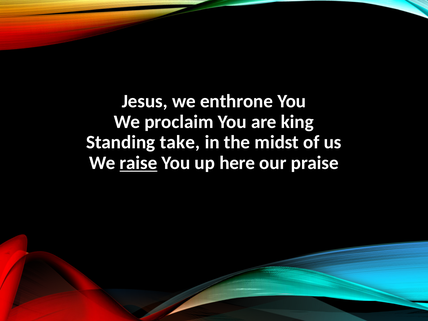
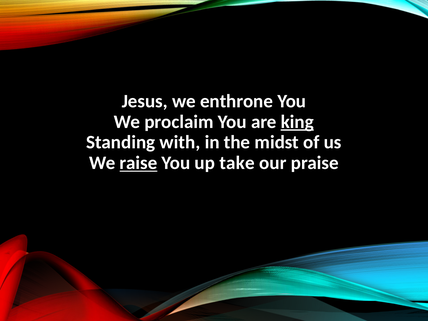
king underline: none -> present
take: take -> with
here: here -> take
